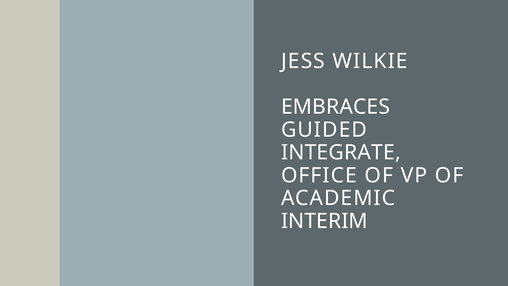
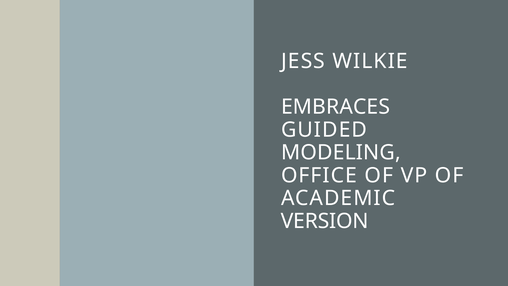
INTEGRATE: INTEGRATE -> MODELING
INTERIM: INTERIM -> VERSION
